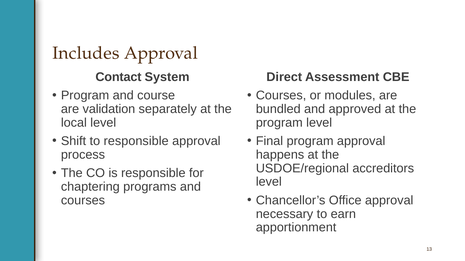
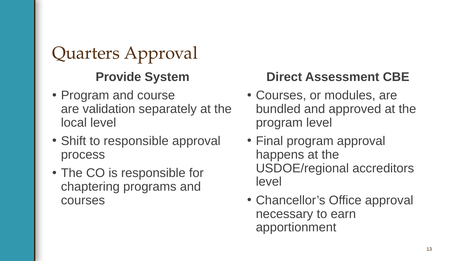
Includes: Includes -> Quarters
Contact: Contact -> Provide
